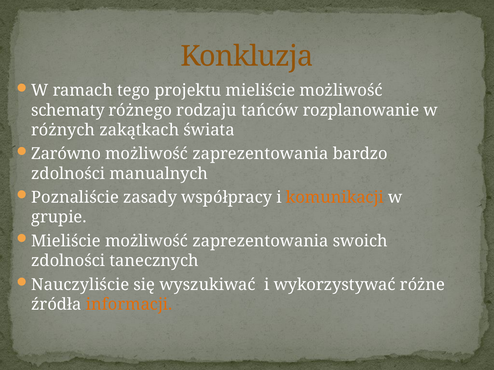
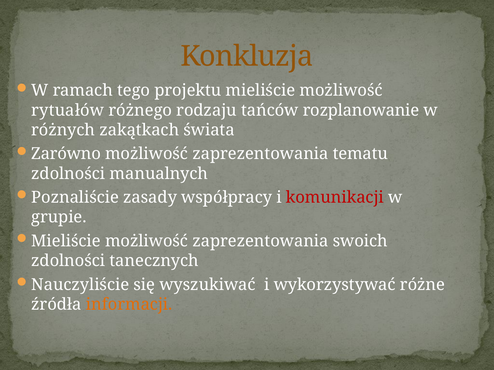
schematy: schematy -> rytuałów
bardzo: bardzo -> tematu
komunikacji colour: orange -> red
